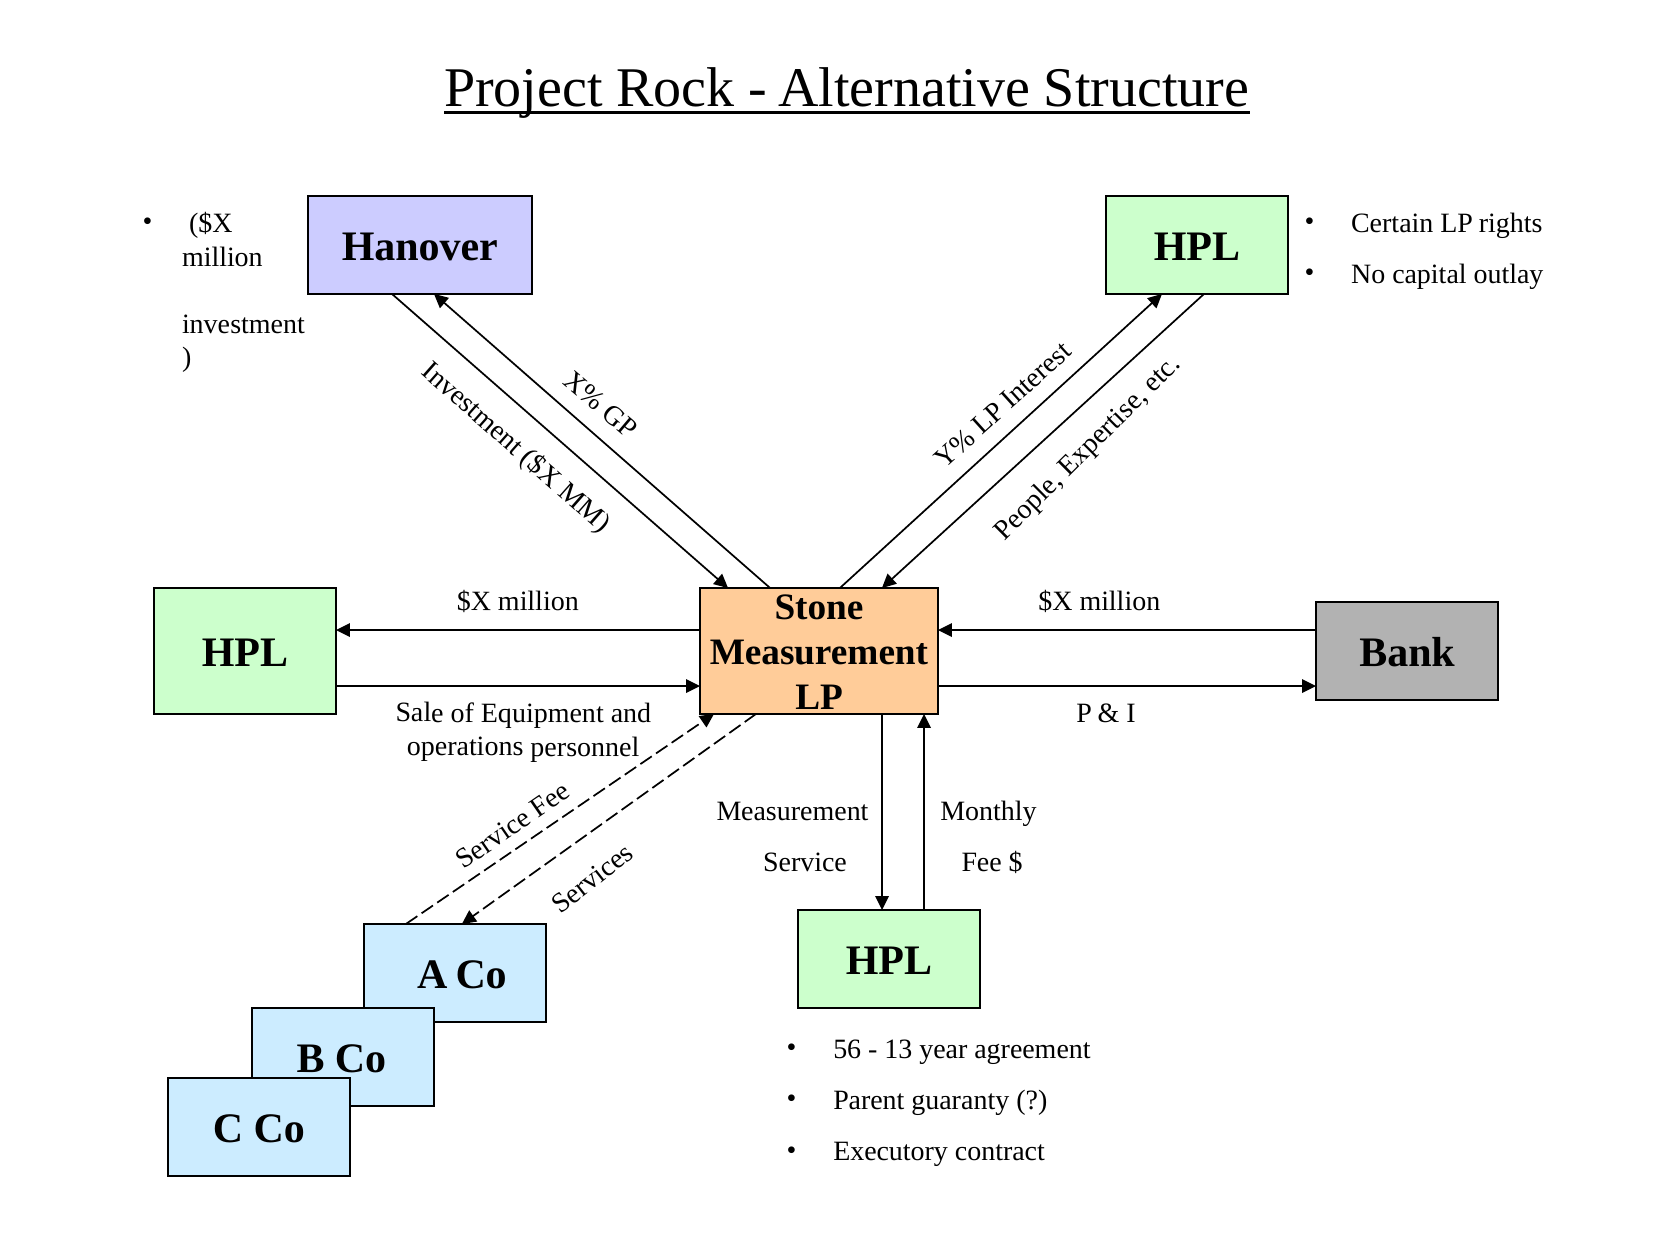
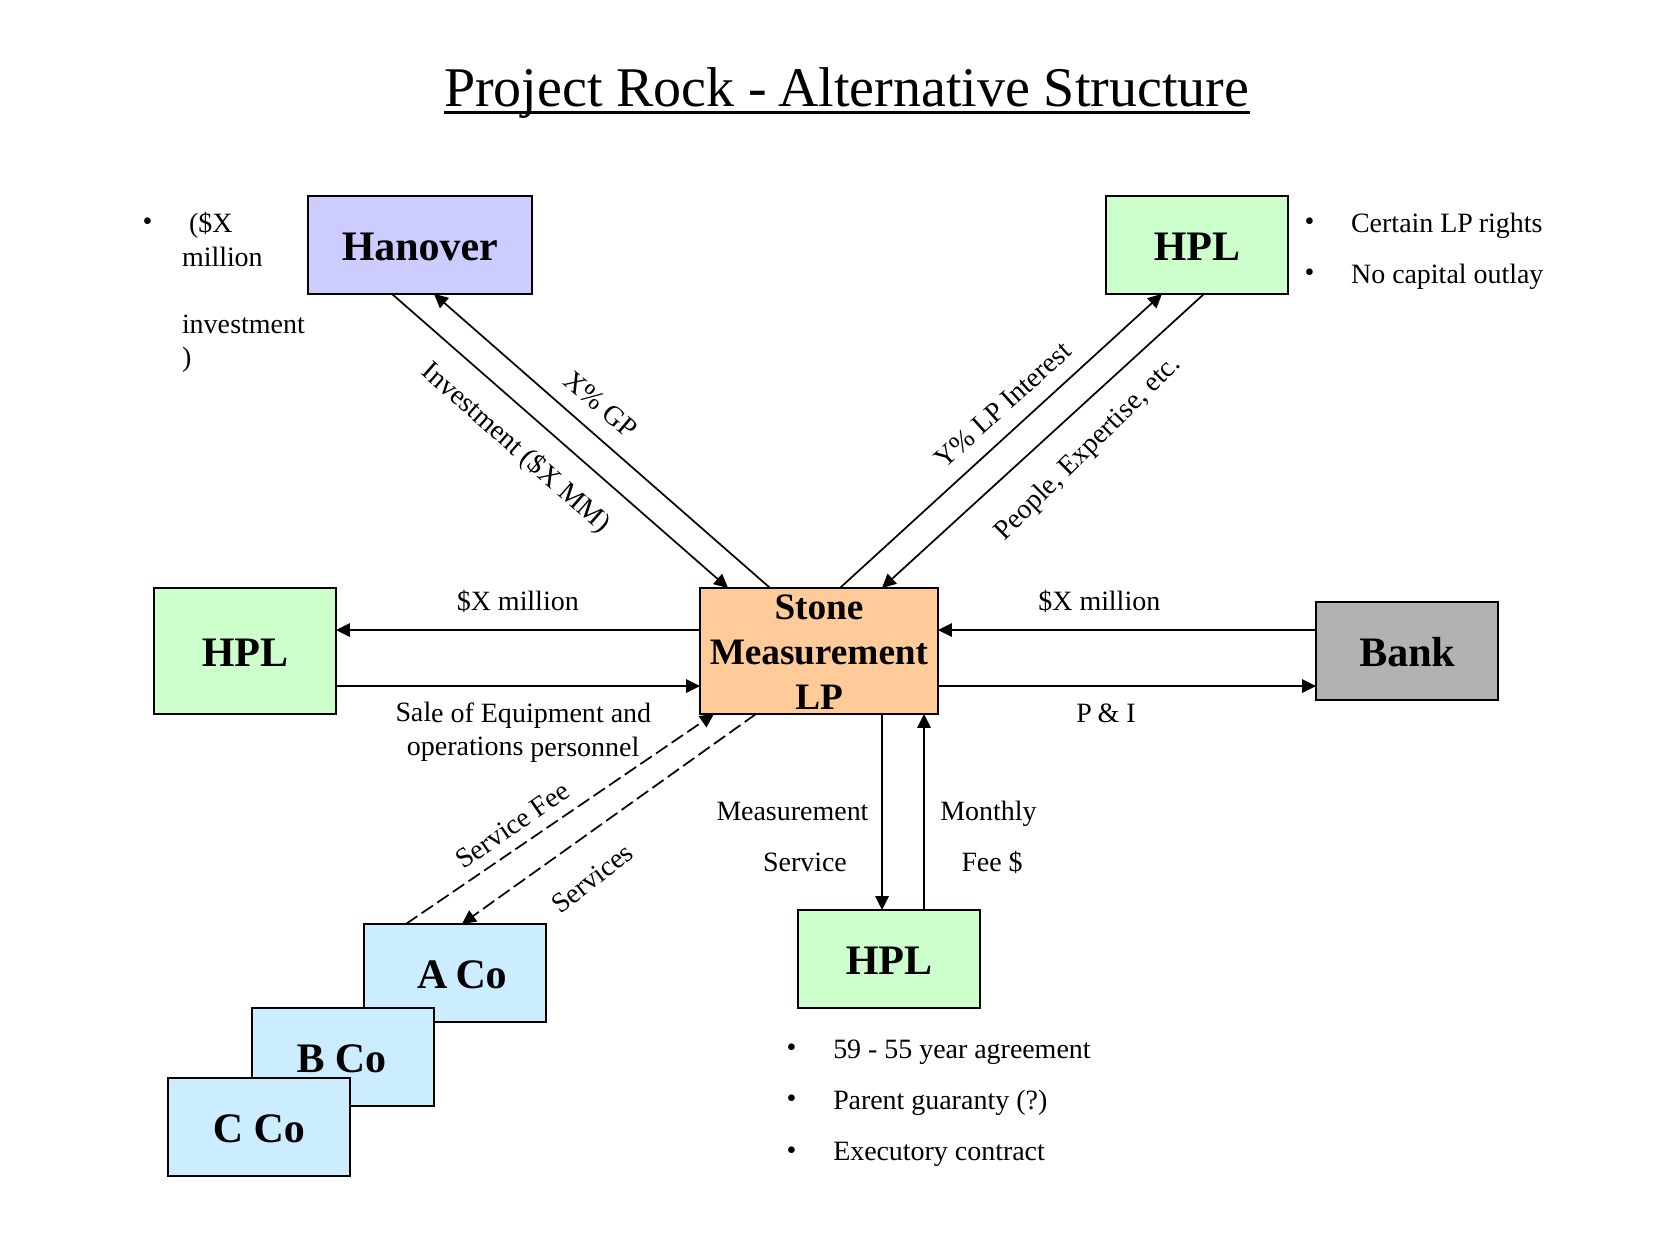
56: 56 -> 59
13: 13 -> 55
